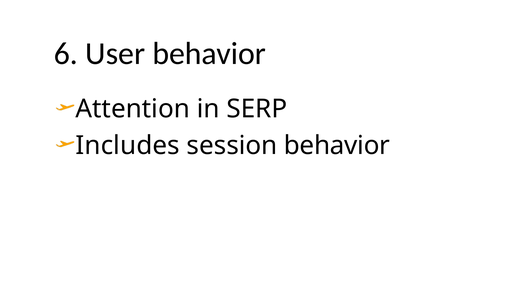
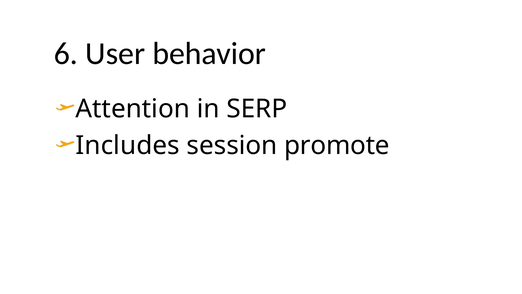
session behavior: behavior -> promote
